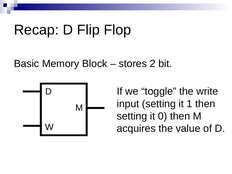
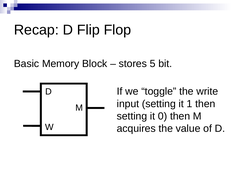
2: 2 -> 5
